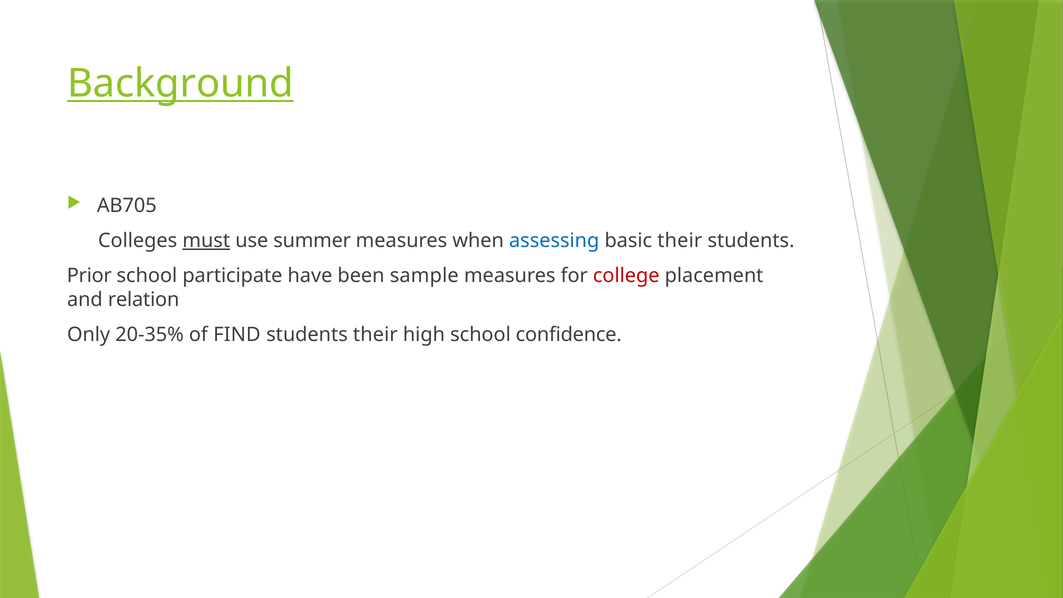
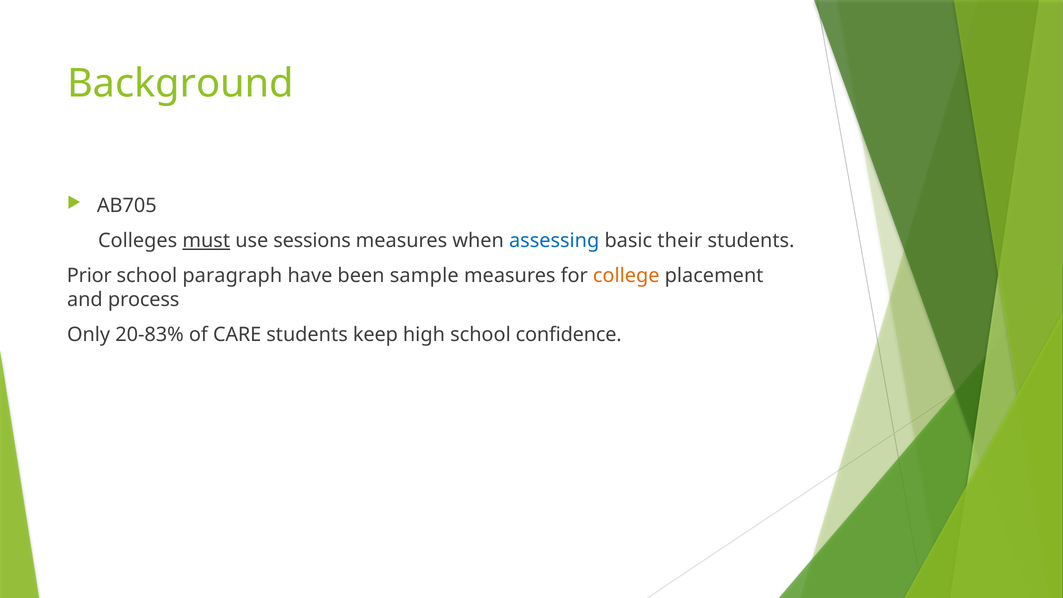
Background underline: present -> none
summer: summer -> sessions
participate: participate -> paragraph
college colour: red -> orange
relation: relation -> process
20-35%: 20-35% -> 20-83%
FIND: FIND -> CARE
students their: their -> keep
